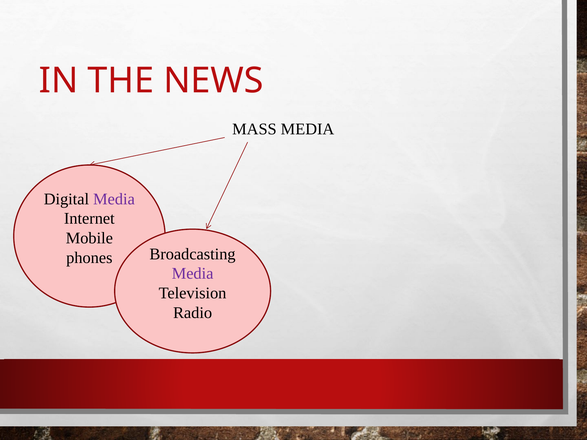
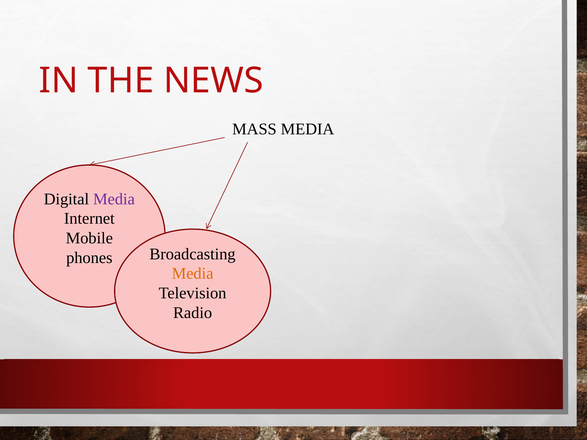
Media at (193, 274) colour: purple -> orange
